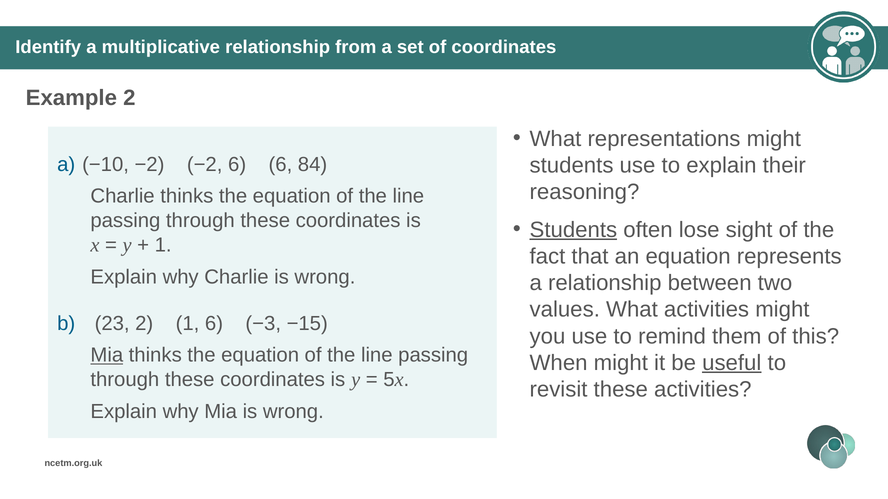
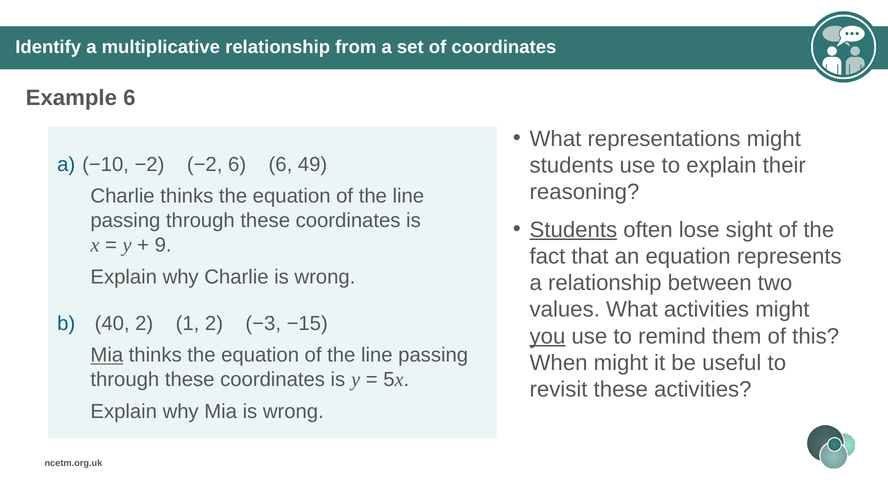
Example 2: 2 -> 6
84: 84 -> 49
1 at (163, 245): 1 -> 9
23: 23 -> 40
1 6: 6 -> 2
you underline: none -> present
useful underline: present -> none
